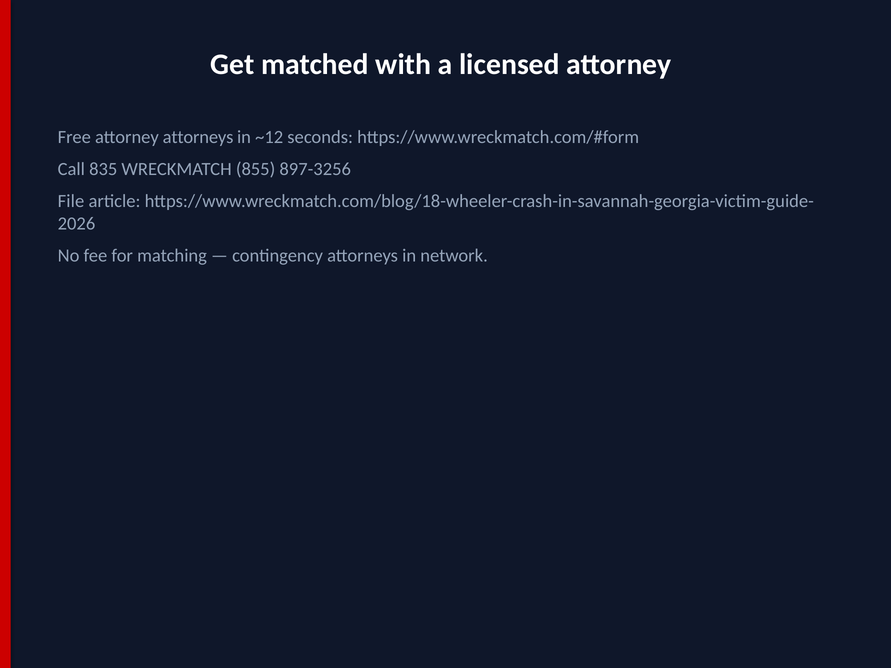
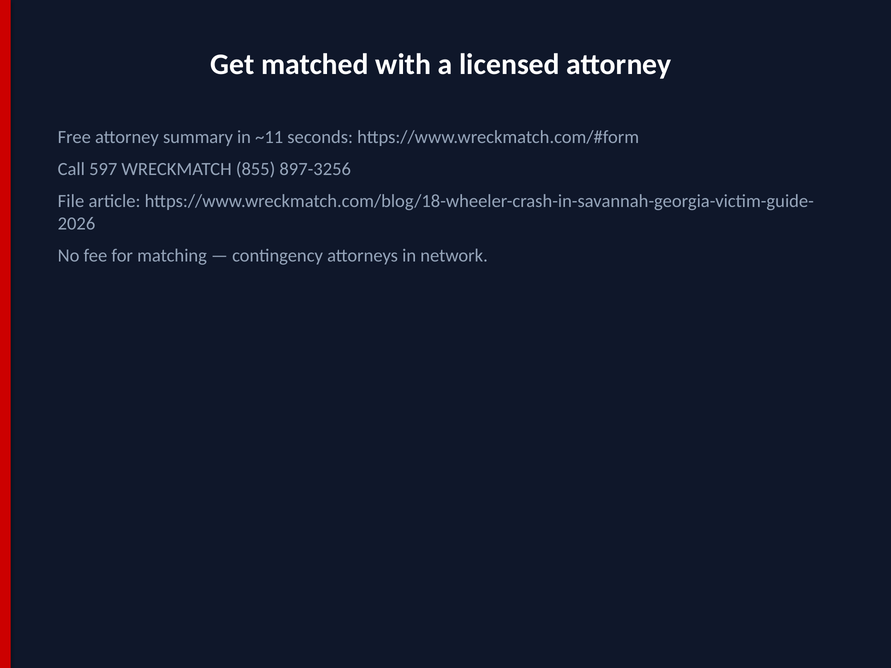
attorney attorneys: attorneys -> summary
~12: ~12 -> ~11
835: 835 -> 597
